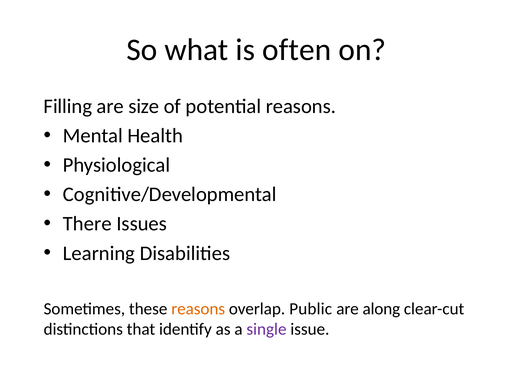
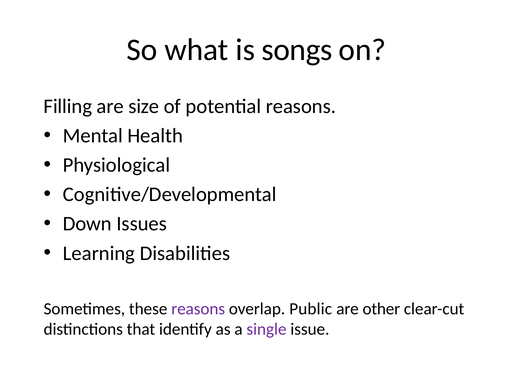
often: often -> songs
There: There -> Down
reasons at (198, 308) colour: orange -> purple
along: along -> other
